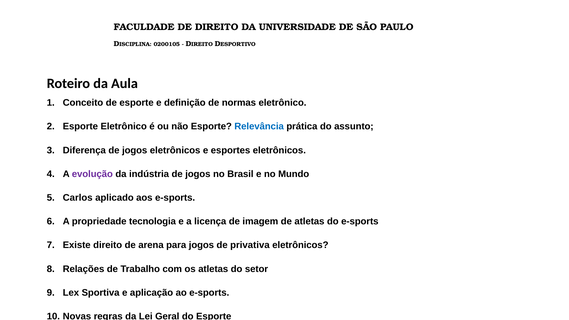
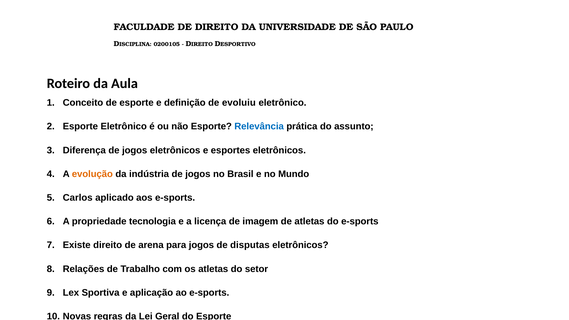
normas: normas -> evoluiu
evolução colour: purple -> orange
privativa: privativa -> disputas
